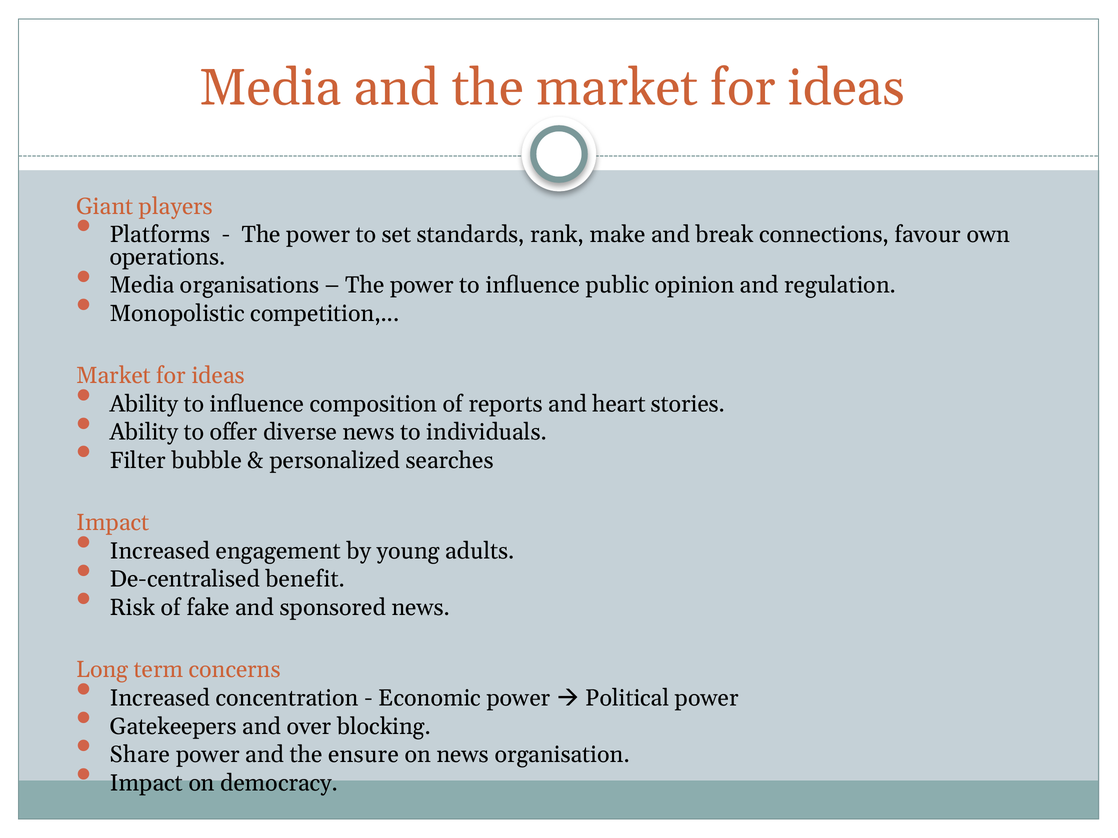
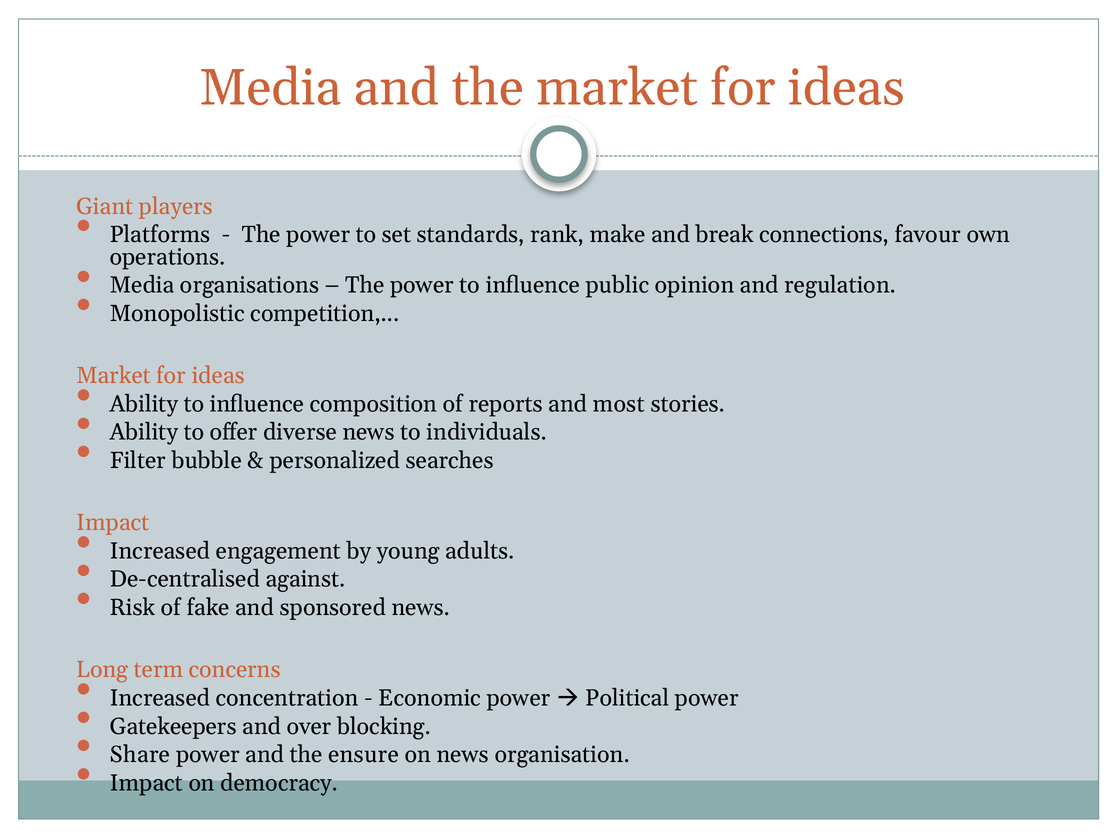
heart: heart -> most
benefit: benefit -> against
